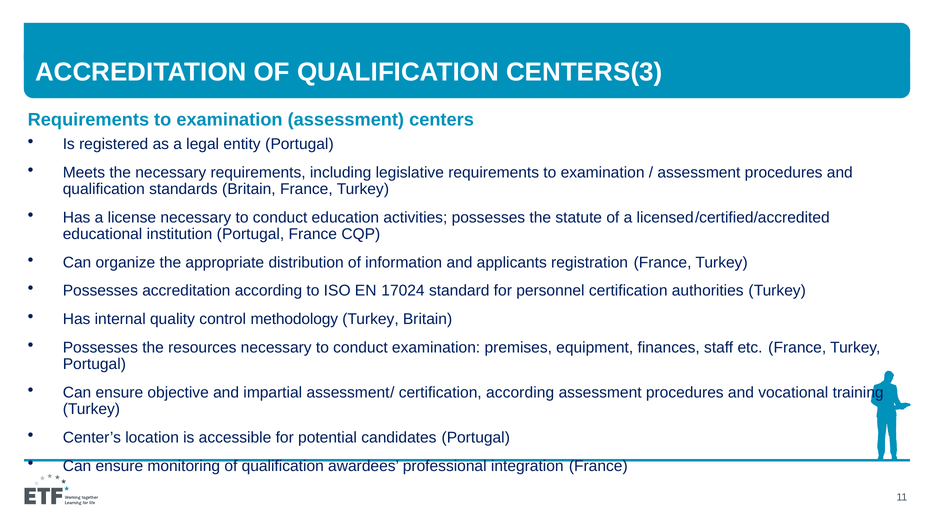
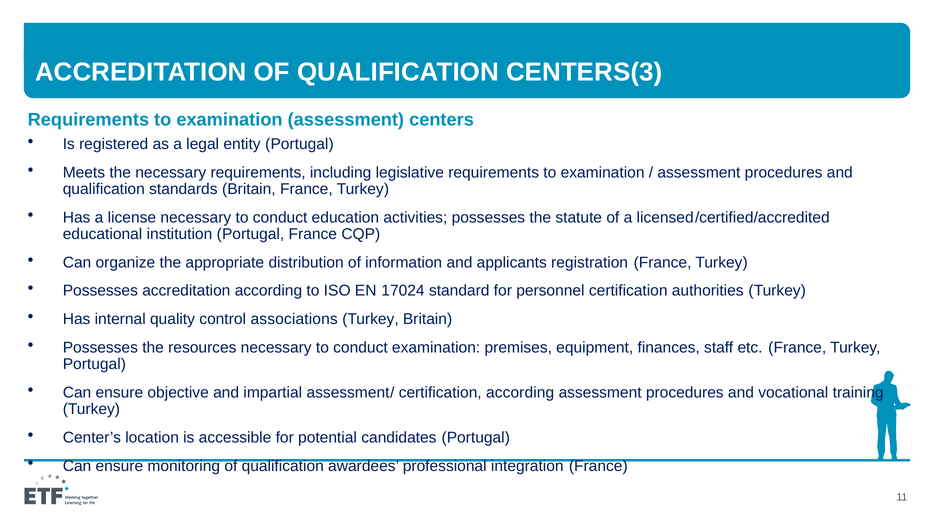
methodology: methodology -> associations
